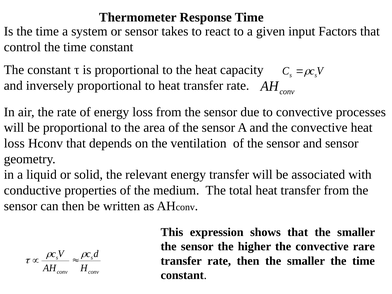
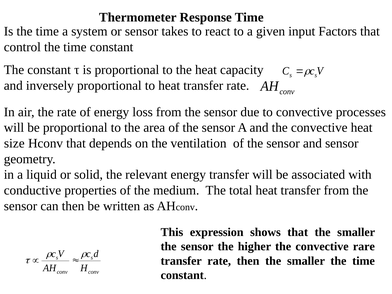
loss at (14, 143): loss -> size
